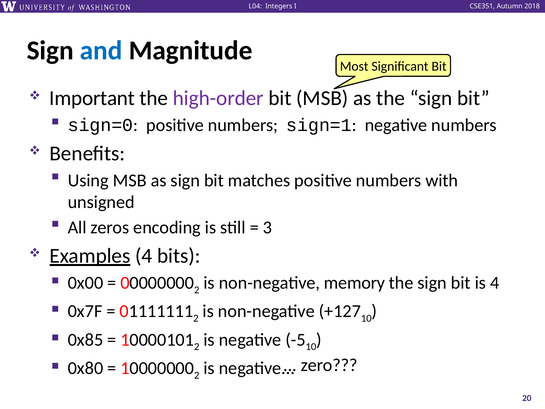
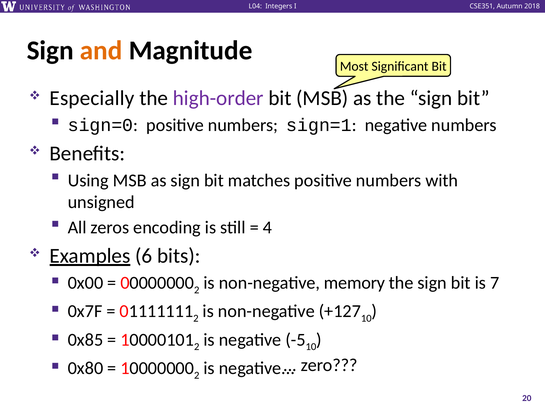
and colour: blue -> orange
Important: Important -> Especially
3: 3 -> 4
Examples 4: 4 -> 6
is 4: 4 -> 7
